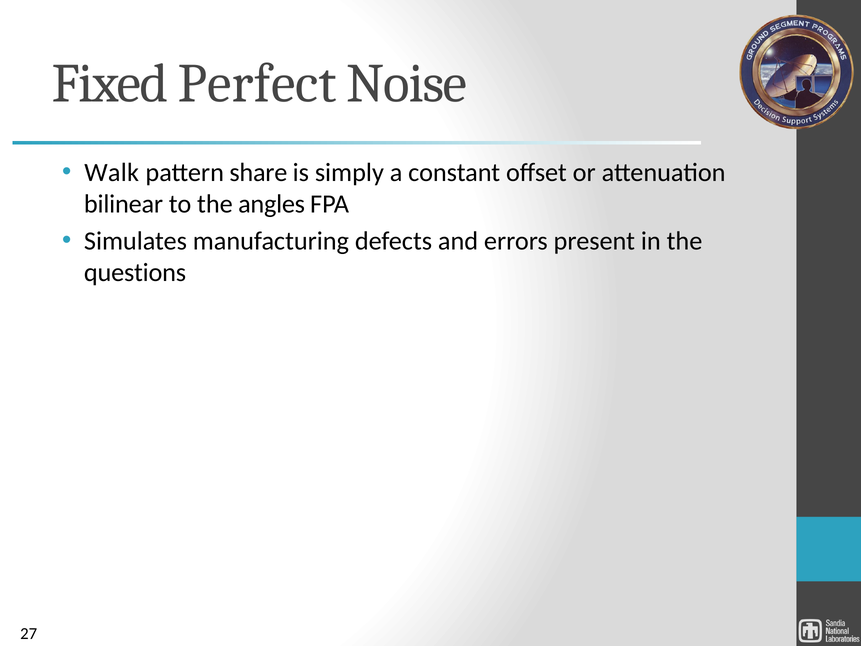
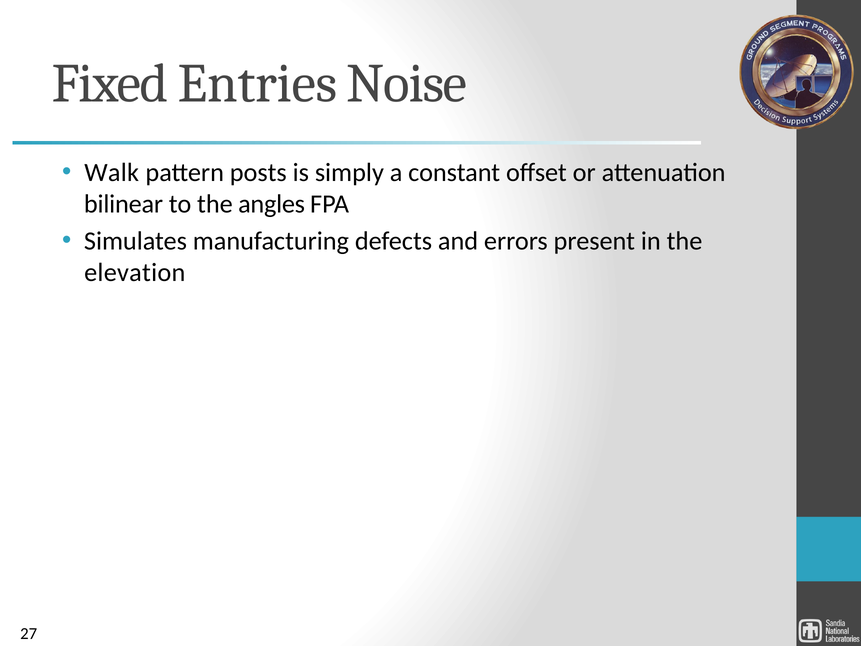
Perfect: Perfect -> Entries
share: share -> posts
questions: questions -> elevation
